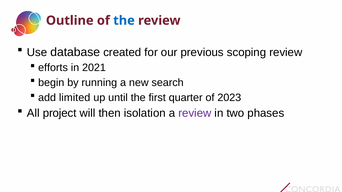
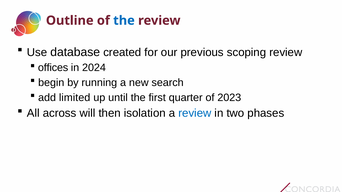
efforts: efforts -> offices
2021: 2021 -> 2024
project: project -> across
review at (195, 113) colour: purple -> blue
